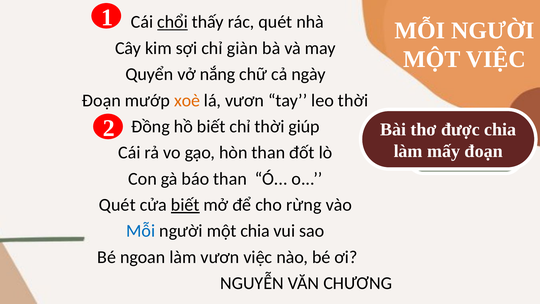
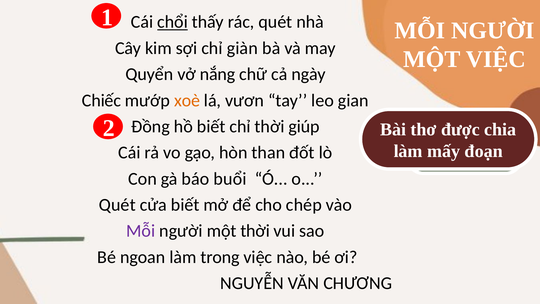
Đoạn at (101, 100): Đoạn -> Chiếc
leo thời: thời -> gian
báo than: than -> buổi
biết at (185, 205) underline: present -> none
rừng: rừng -> chép
Mỗi at (141, 231) colour: blue -> purple
một chia: chia -> thời
làm vươn: vươn -> trong
